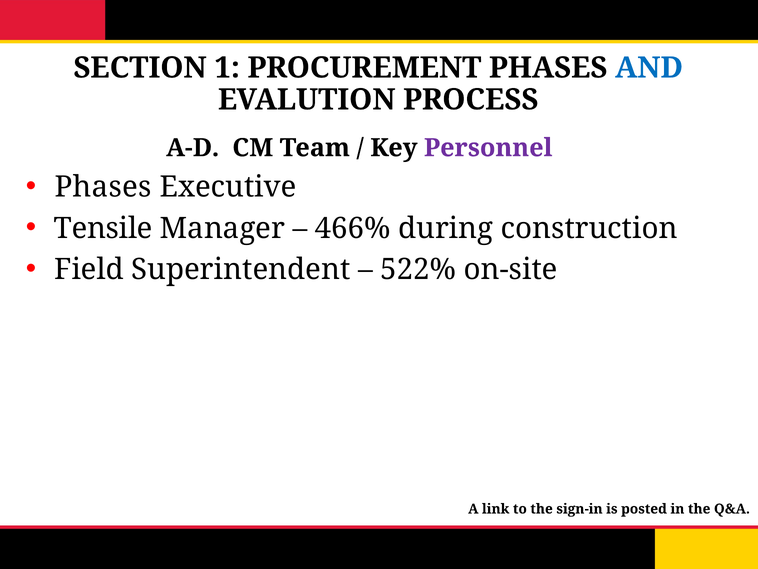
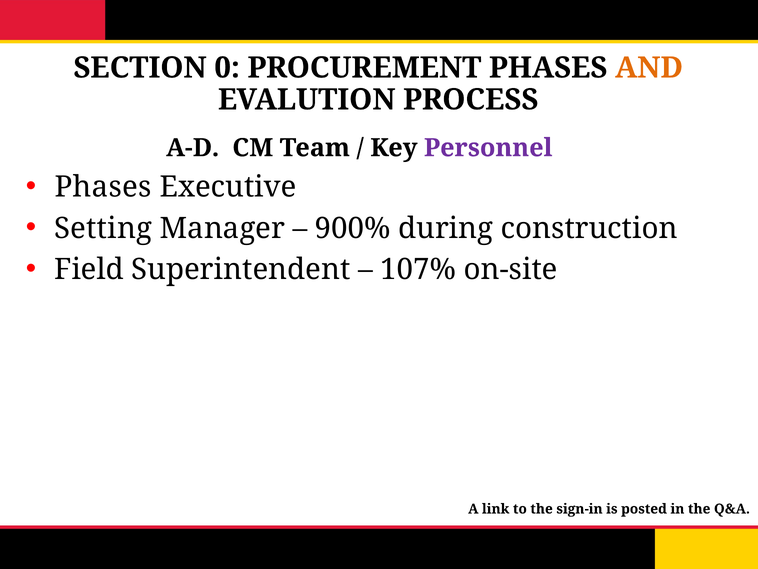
1: 1 -> 0
AND colour: blue -> orange
Tensile: Tensile -> Setting
466%: 466% -> 900%
522%: 522% -> 107%
